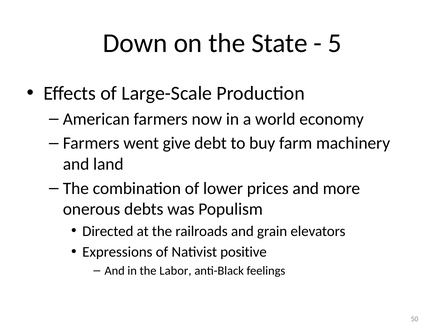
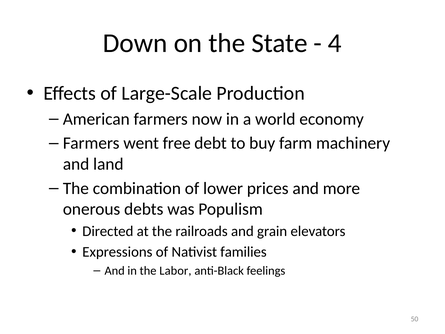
5: 5 -> 4
give: give -> free
positive: positive -> families
